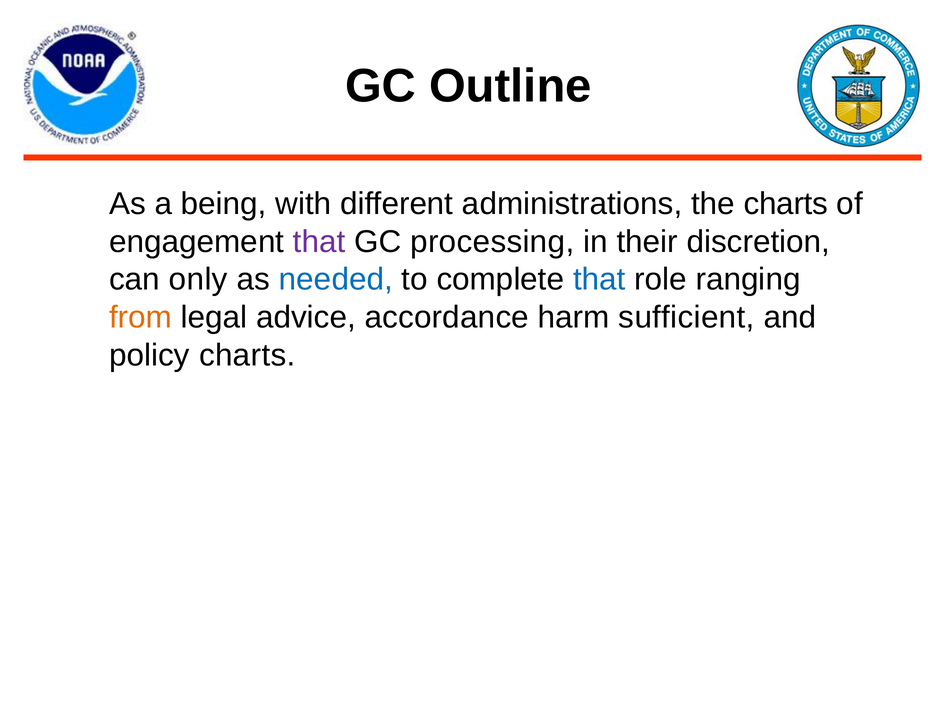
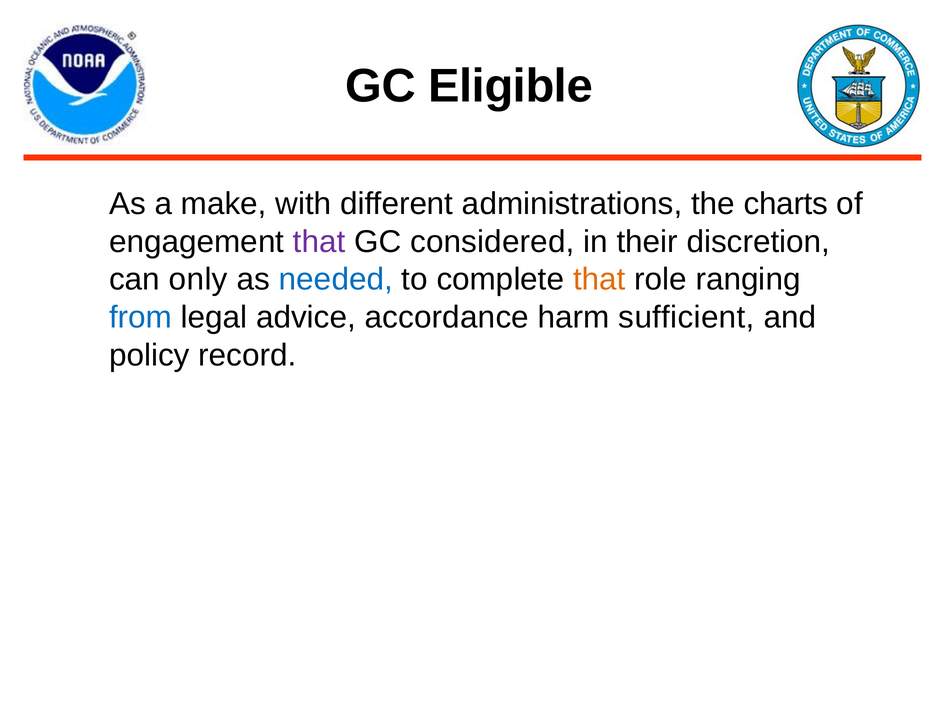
Outline: Outline -> Eligible
being: being -> make
processing: processing -> considered
that at (599, 279) colour: blue -> orange
from colour: orange -> blue
policy charts: charts -> record
